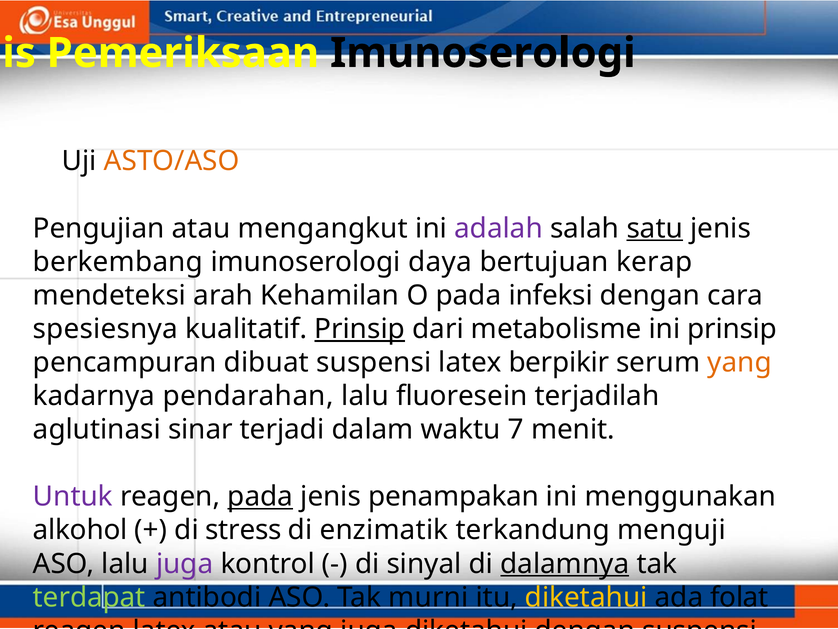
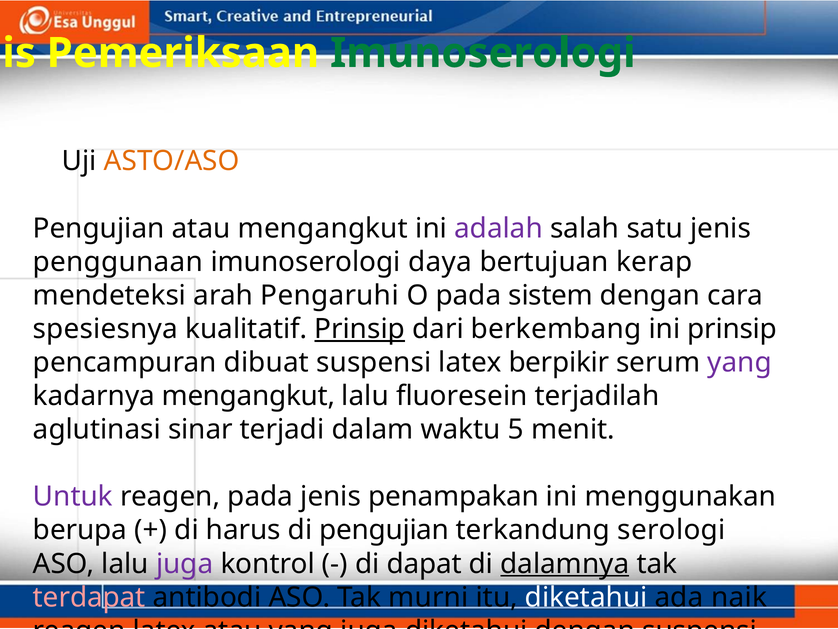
Imunoserologi at (483, 53) colour: black -> green
satu underline: present -> none
berkembang: berkembang -> penggunaan
Kehamilan: Kehamilan -> Pengaruhi
infeksi: infeksi -> sistem
metabolisme: metabolisme -> berkembang
yang at (740, 362) colour: orange -> purple
kadarnya pendarahan: pendarahan -> mengangkut
7: 7 -> 5
pada at (260, 496) underline: present -> none
alkohol: alkohol -> berupa
stress: stress -> harus
di enzimatik: enzimatik -> pengujian
menguji: menguji -> serologi
sinyal: sinyal -> dapat
terdapat colour: light green -> pink
diketahui at (586, 597) colour: yellow -> white
folat: folat -> naik
